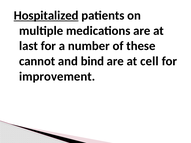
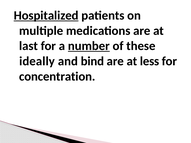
number underline: none -> present
cannot: cannot -> ideally
cell: cell -> less
improvement: improvement -> concentration
